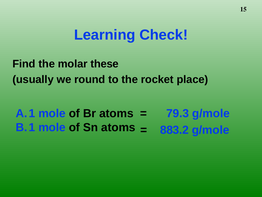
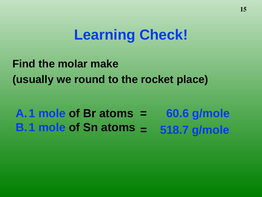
these: these -> make
79.3: 79.3 -> 60.6
883.2: 883.2 -> 518.7
